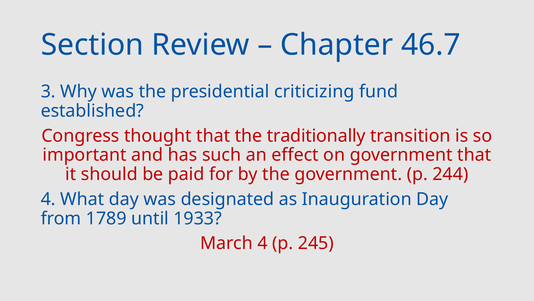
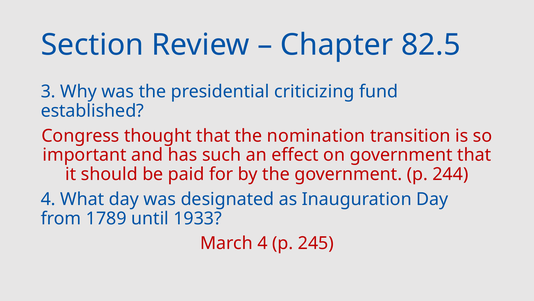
46.7: 46.7 -> 82.5
traditionally: traditionally -> nomination
